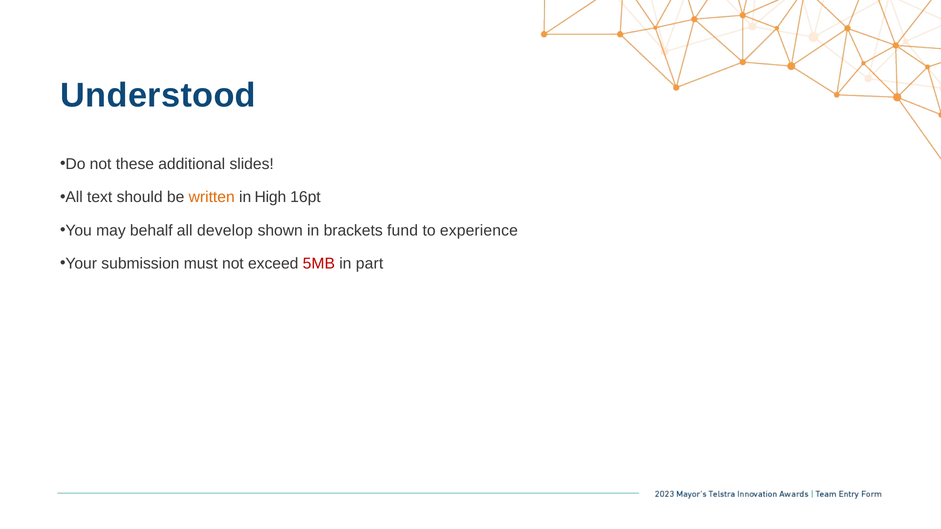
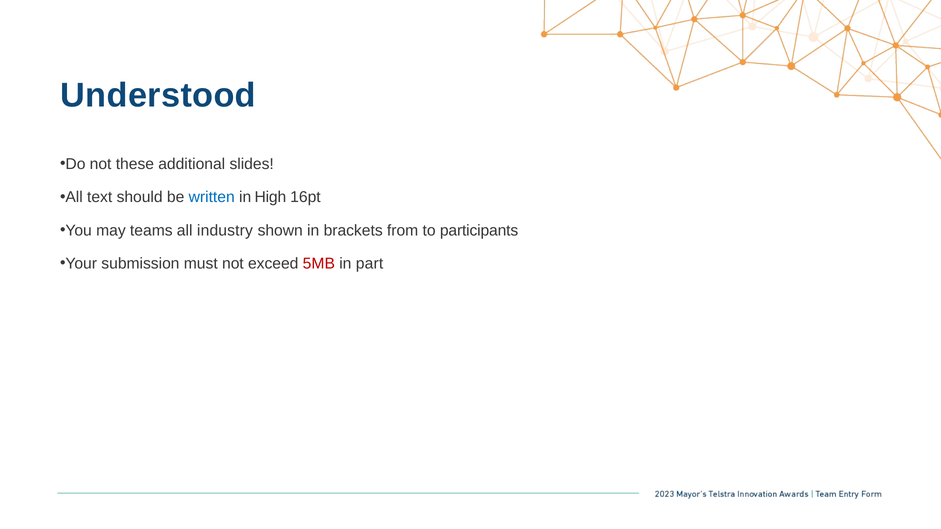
written colour: orange -> blue
behalf: behalf -> teams
develop: develop -> industry
fund: fund -> from
experience: experience -> participants
